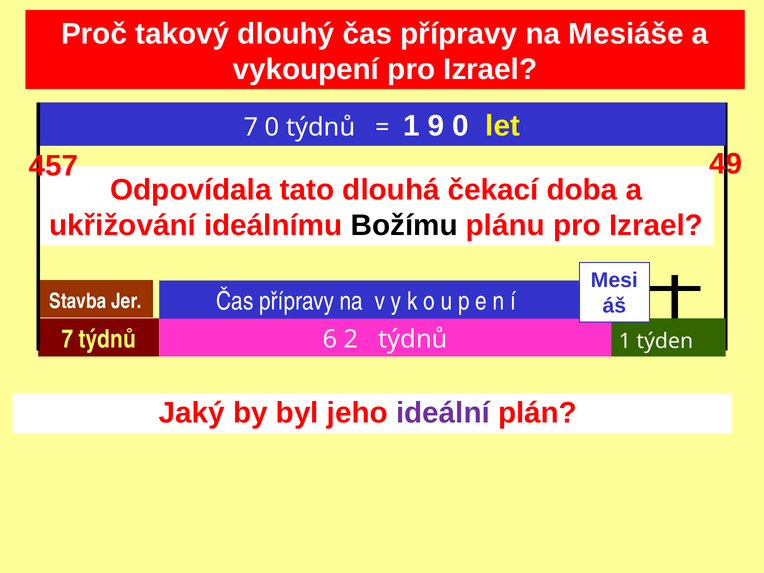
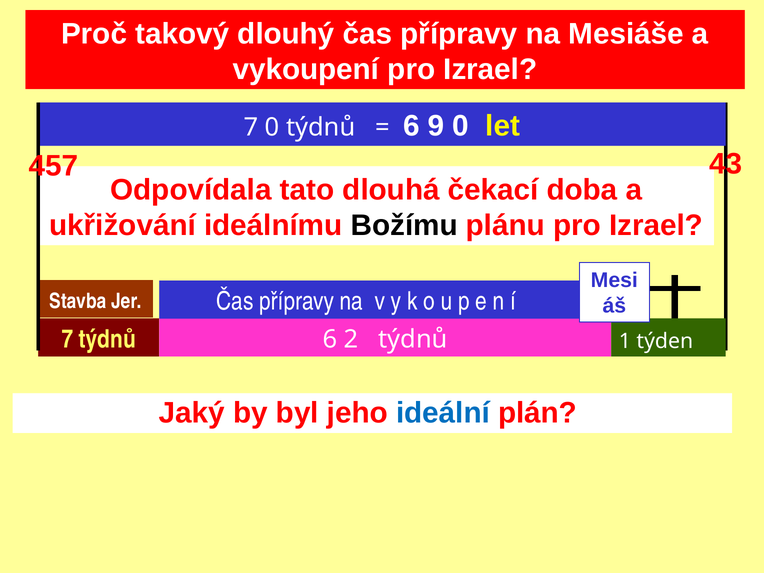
1 at (411, 126): 1 -> 6
49: 49 -> 43
ideální colour: purple -> blue
